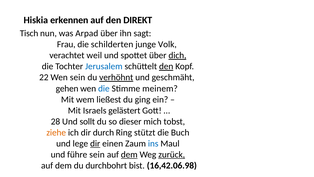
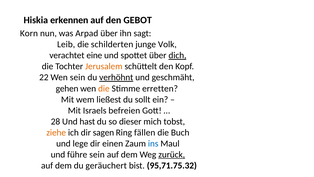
DIREKT: DIREKT -> GEBOT
Tisch: Tisch -> Korn
Frau: Frau -> Leib
weil: weil -> eine
Jerusalem colour: blue -> orange
den at (166, 66) underline: present -> none
die at (104, 88) colour: blue -> orange
meinem: meinem -> erretten
ging: ging -> sollt
gelästert: gelästert -> befreien
sollt: sollt -> hast
durch: durch -> sagen
stützt: stützt -> fällen
dir at (95, 143) underline: present -> none
dem at (129, 154) underline: present -> none
durchbohrt: durchbohrt -> geräuchert
16,42.06.98: 16,42.06.98 -> 95,71.75.32
